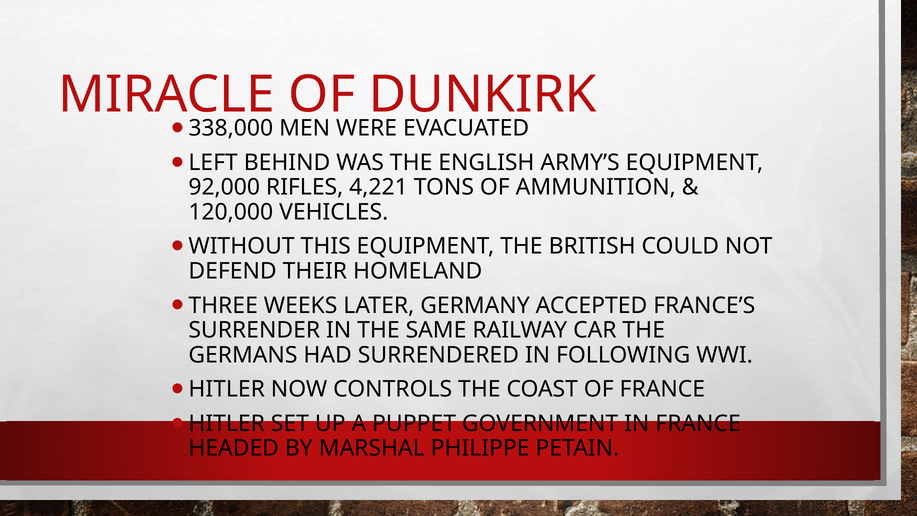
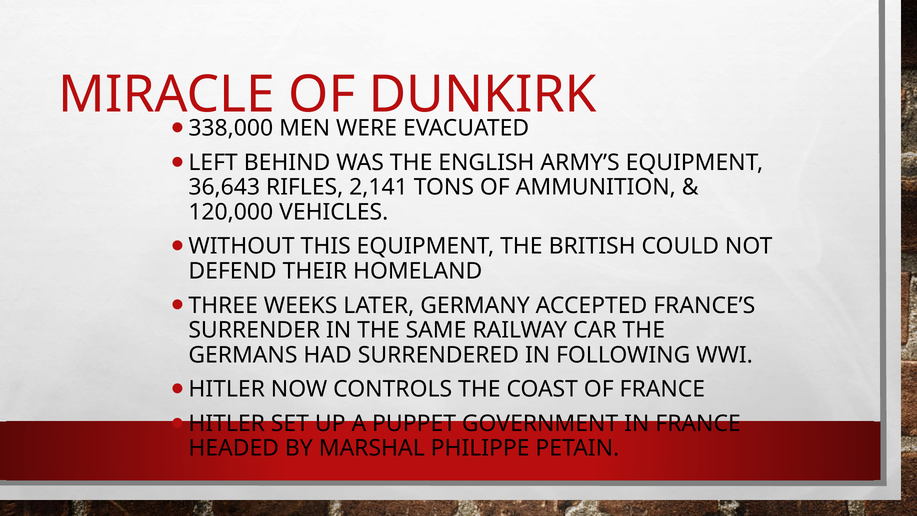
92,000: 92,000 -> 36,643
4,221: 4,221 -> 2,141
